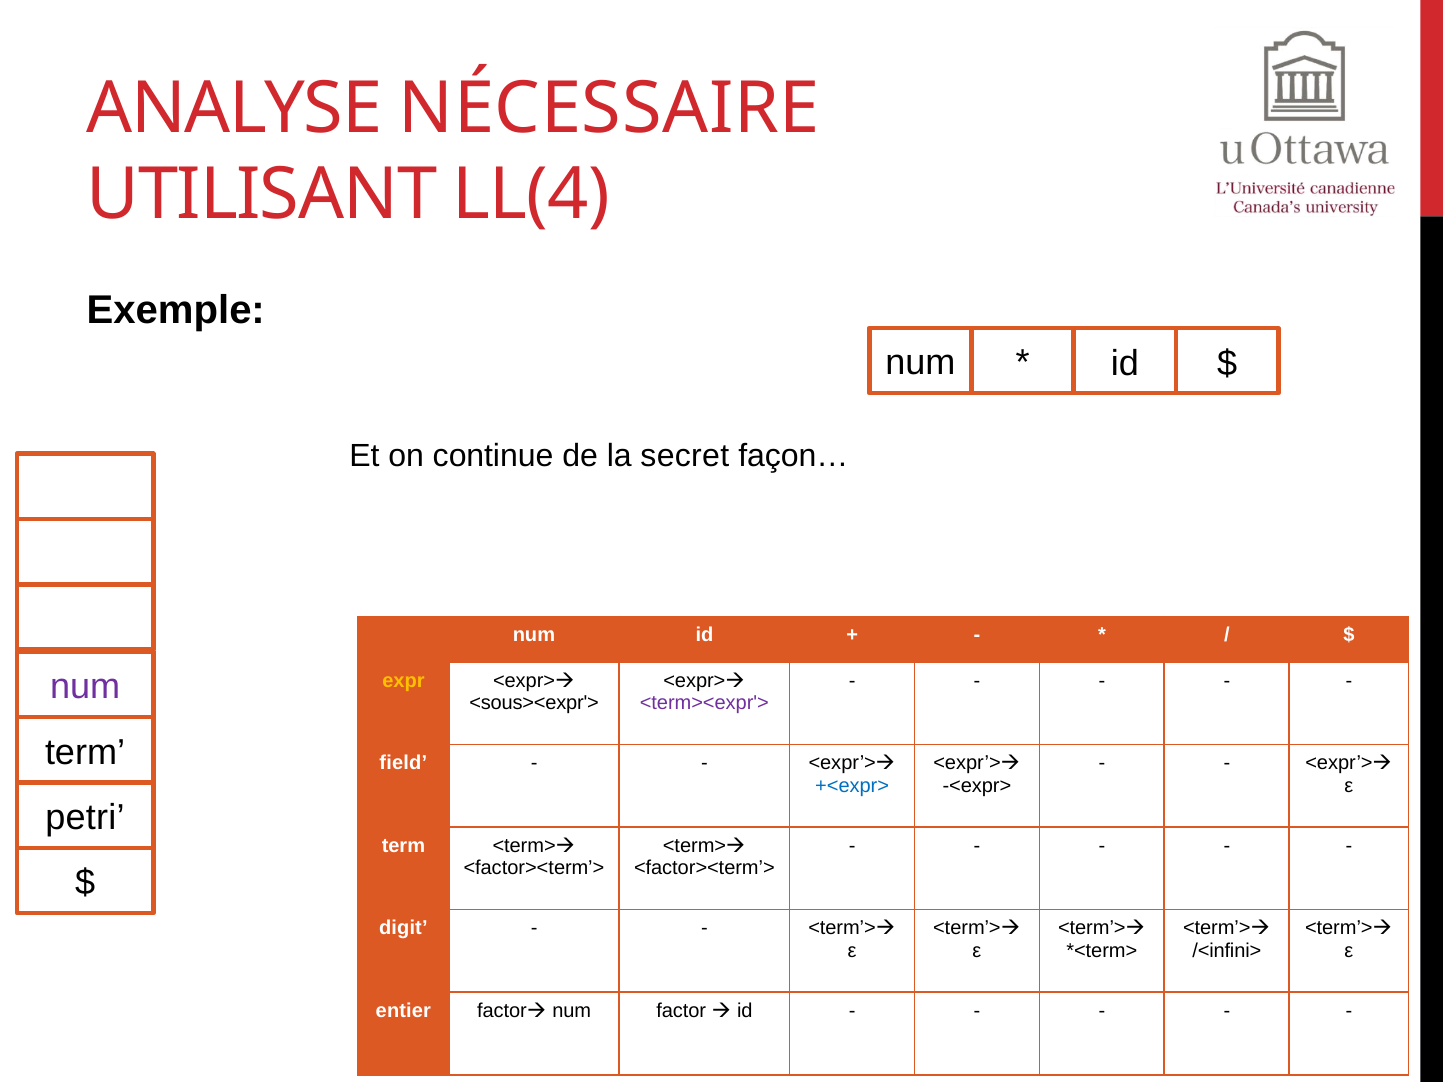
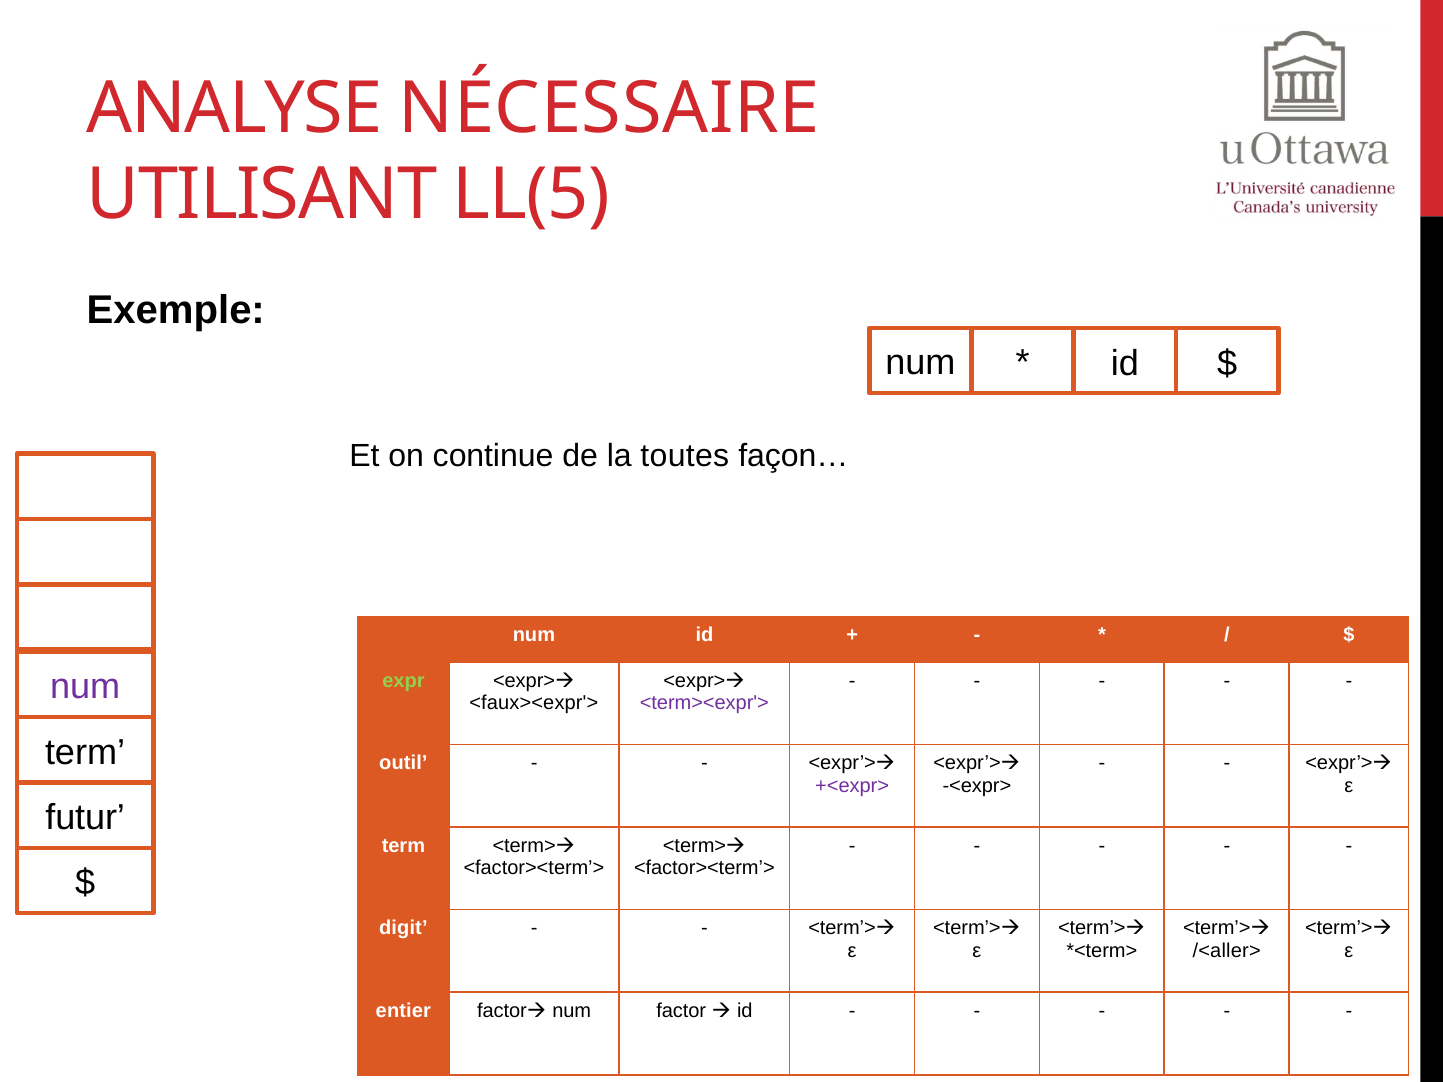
LL(4: LL(4 -> LL(5
secret: secret -> toutes
expr colour: yellow -> light green
<sous><expr'>: <sous><expr'> -> <faux><expr'>
field: field -> outil
+<expr> colour: blue -> purple
petri: petri -> futur
/<infini>: /<infini> -> /<aller>
